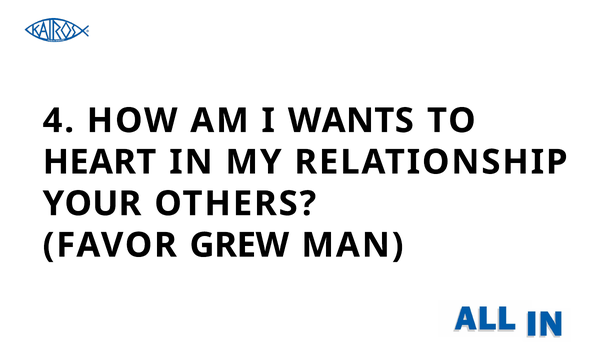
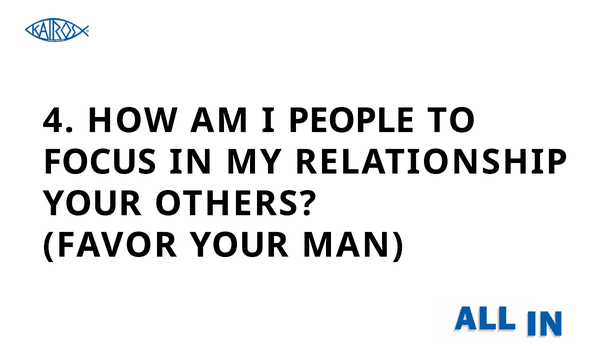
WANTS: WANTS -> PEOPLE
HEART: HEART -> FOCUS
FAVOR GREW: GREW -> YOUR
